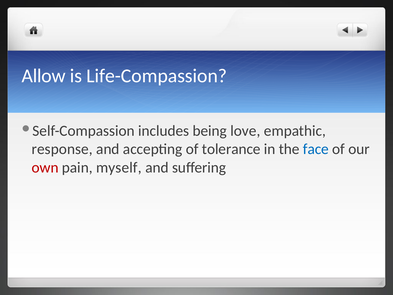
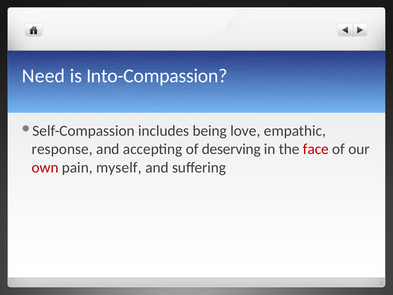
Allow: Allow -> Need
Life-Compassion: Life-Compassion -> Into-Compassion
tolerance: tolerance -> deserving
face colour: blue -> red
